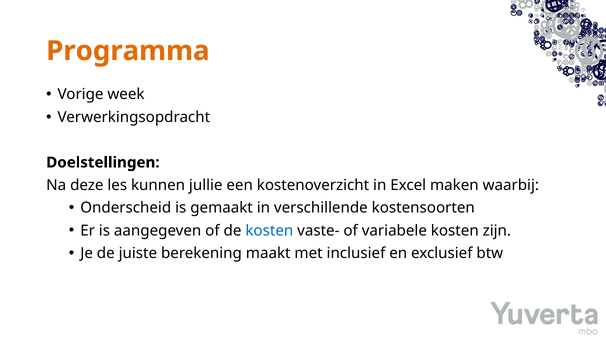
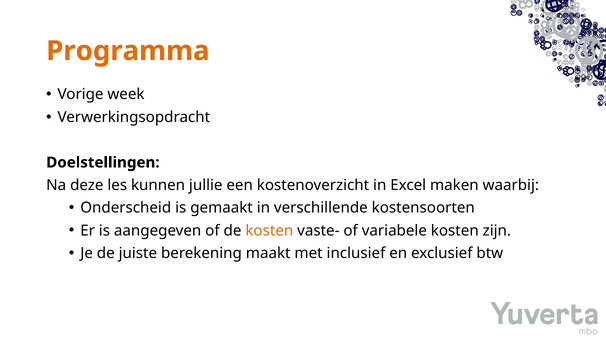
kosten at (269, 230) colour: blue -> orange
